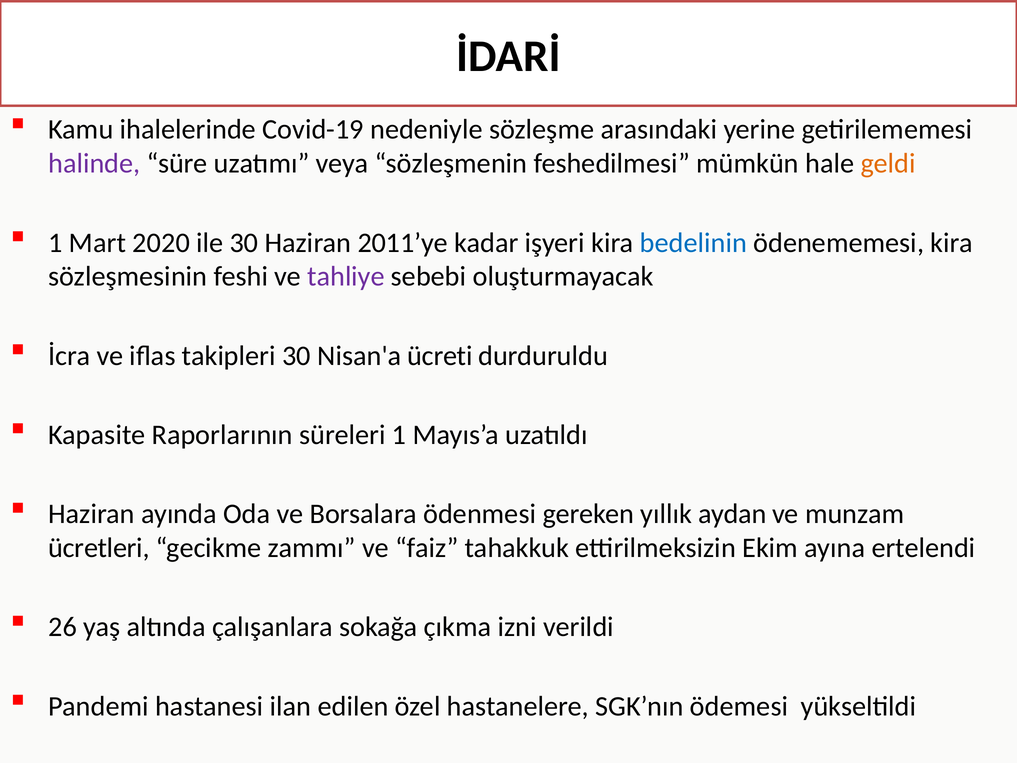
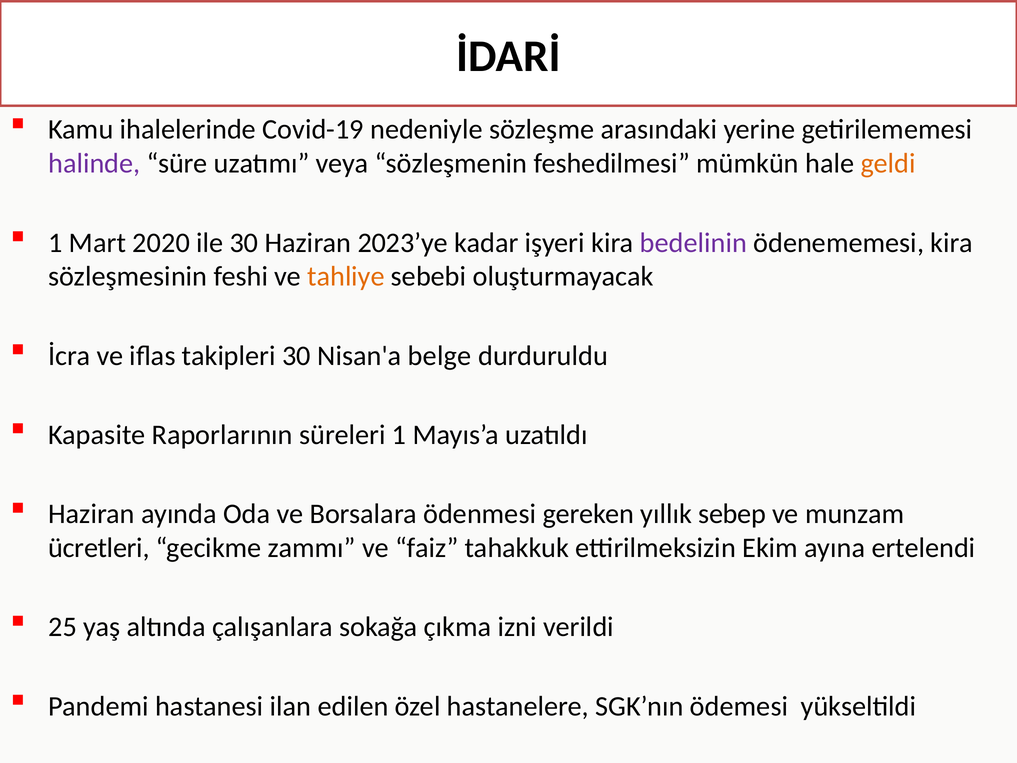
2011’ye: 2011’ye -> 2023’ye
bedelinin colour: blue -> purple
tahliye colour: purple -> orange
ücreti: ücreti -> belge
aydan: aydan -> sebep
26: 26 -> 25
